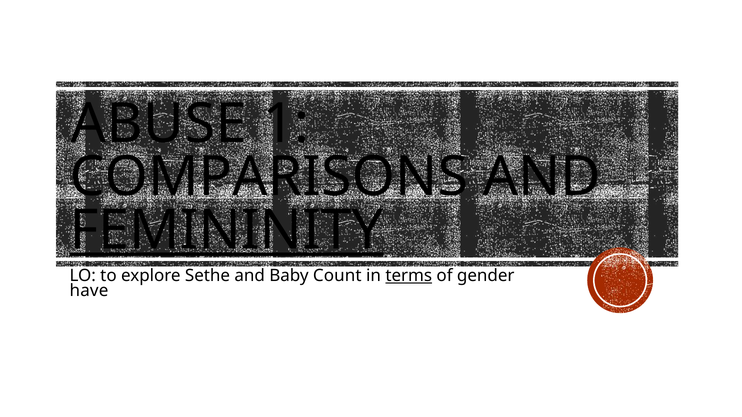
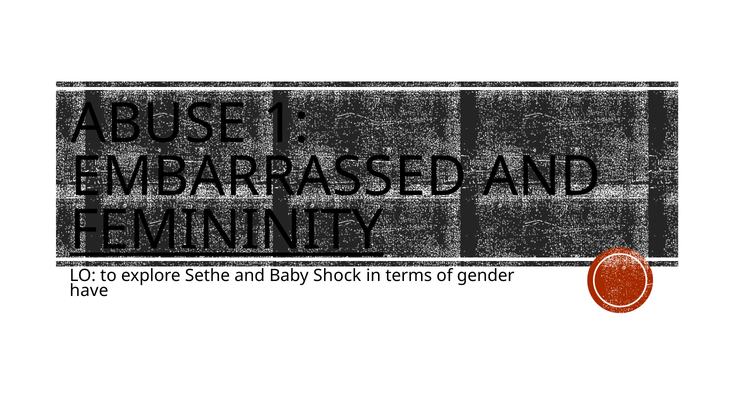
COMPARISONS: COMPARISONS -> EMBARRASSED
Count: Count -> Shock
terms underline: present -> none
